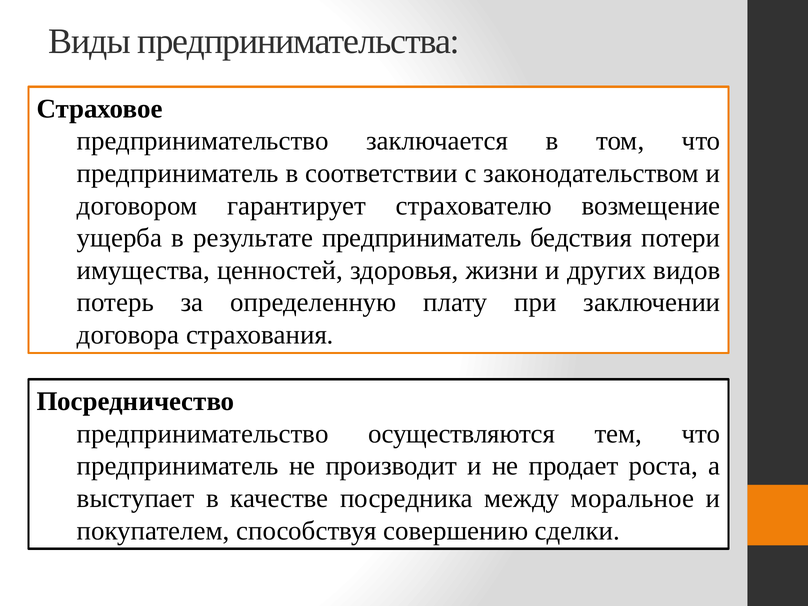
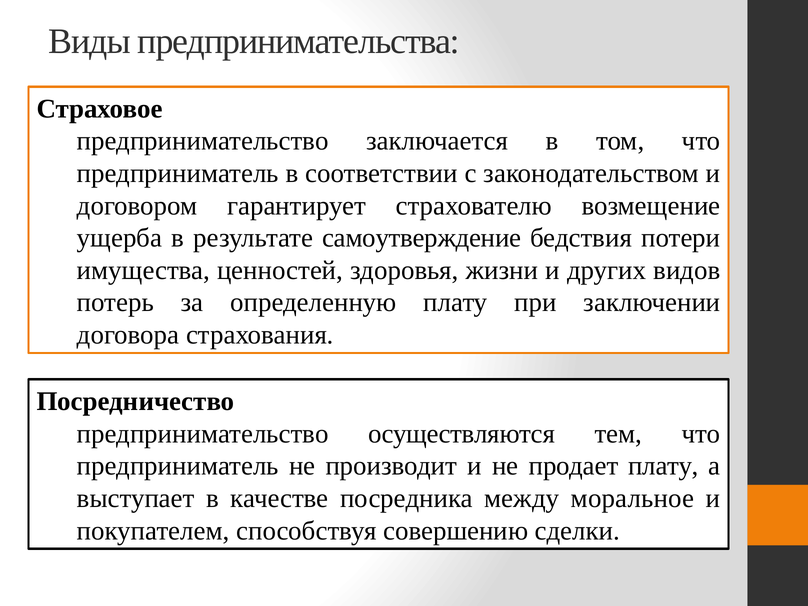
результате предприниматель: предприниматель -> самоутверждение
продает роста: роста -> плату
